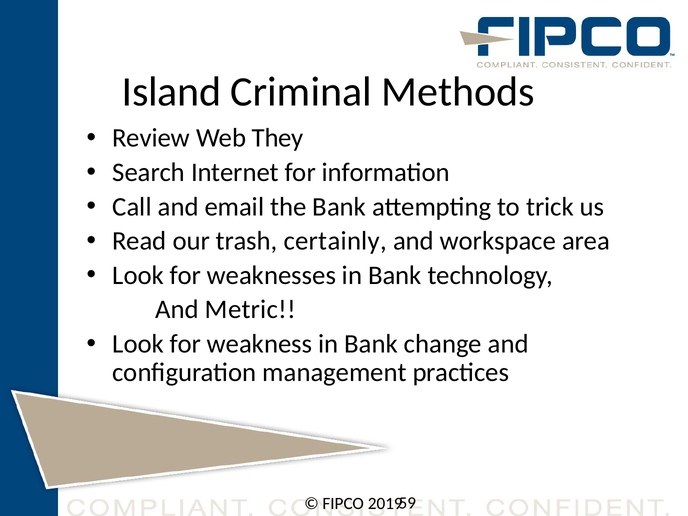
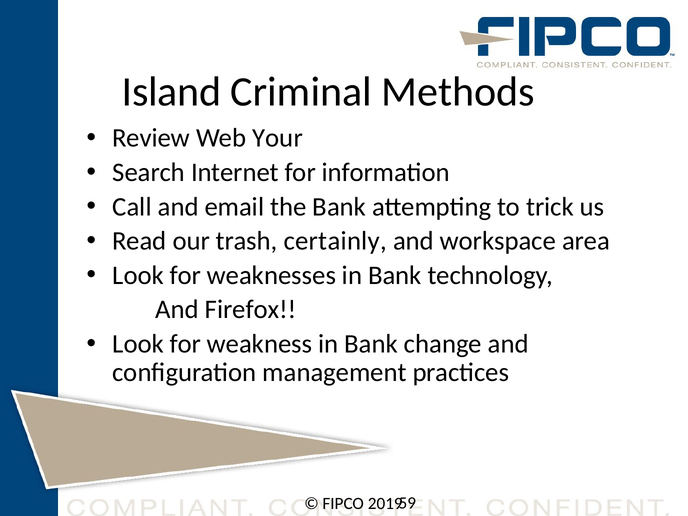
They: They -> Your
Metric: Metric -> Firefox
